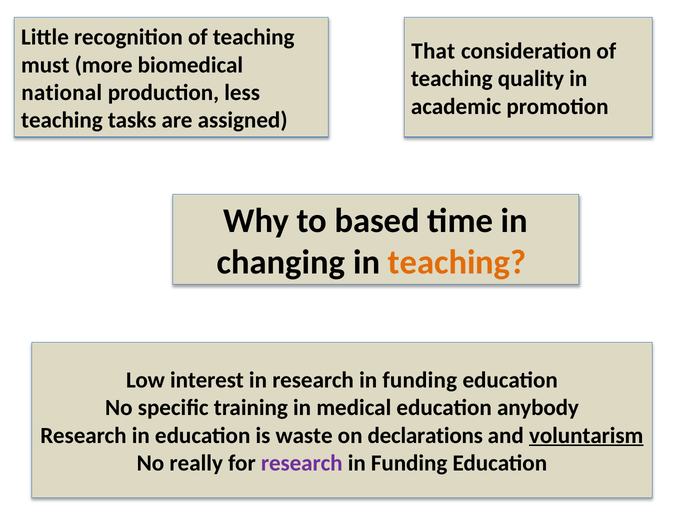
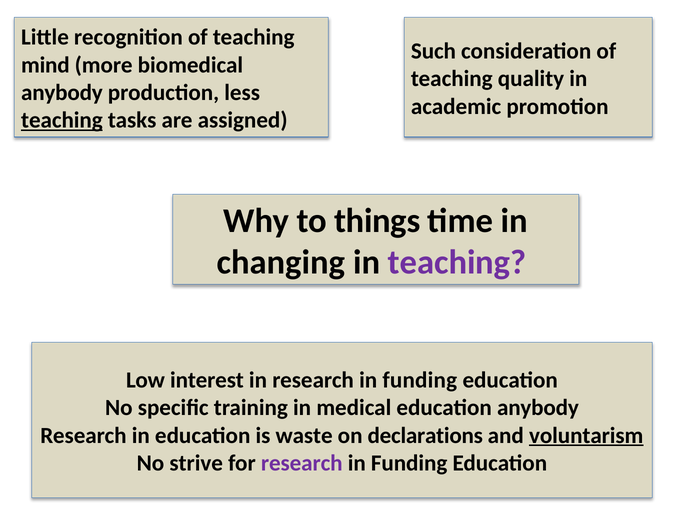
That: That -> Such
must: must -> mind
national at (62, 93): national -> anybody
teaching at (62, 120) underline: none -> present
based: based -> things
teaching at (457, 262) colour: orange -> purple
really: really -> strive
